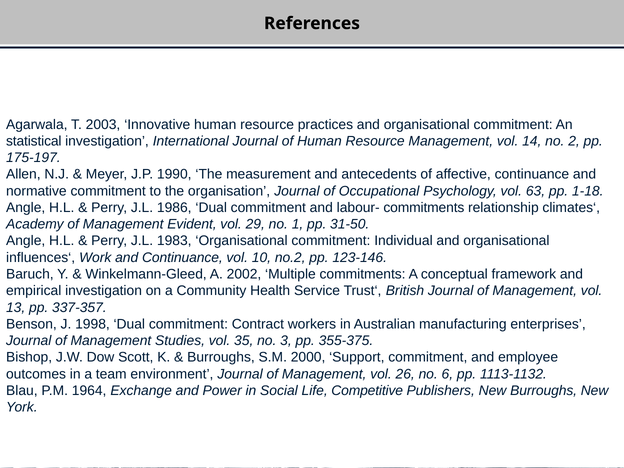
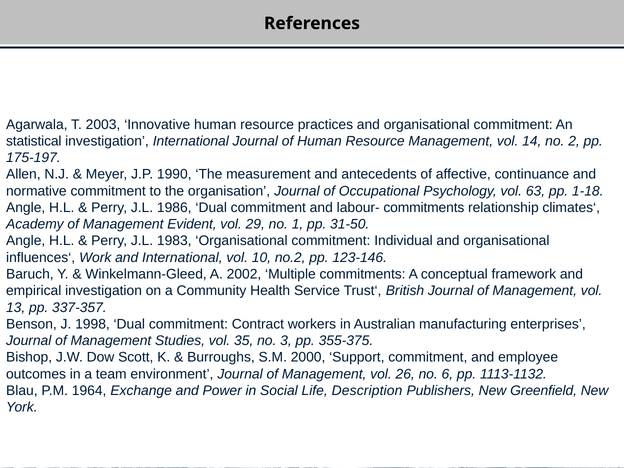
and Continuance: Continuance -> International
Competitive: Competitive -> Description
New Burroughs: Burroughs -> Greenfield
